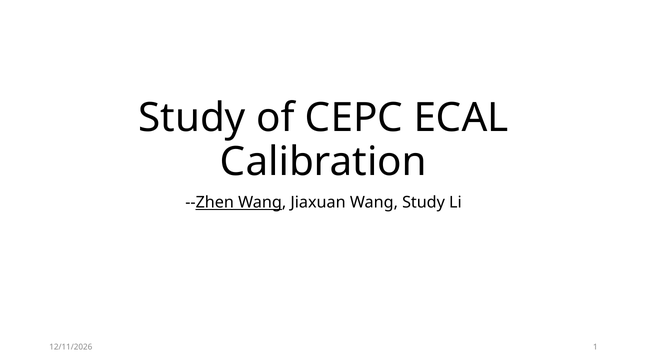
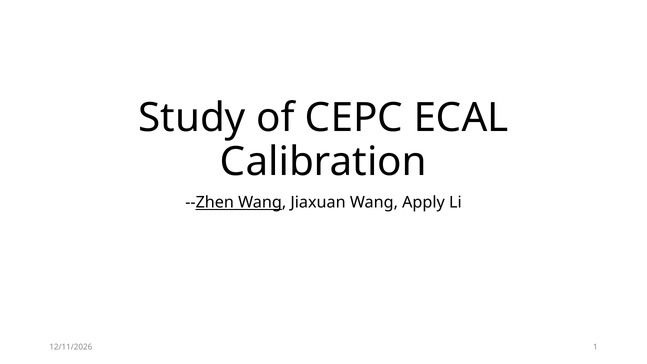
Wang Study: Study -> Apply
